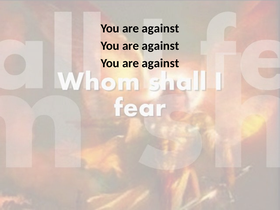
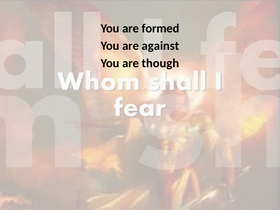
against at (160, 28): against -> formed
against at (160, 63): against -> though
